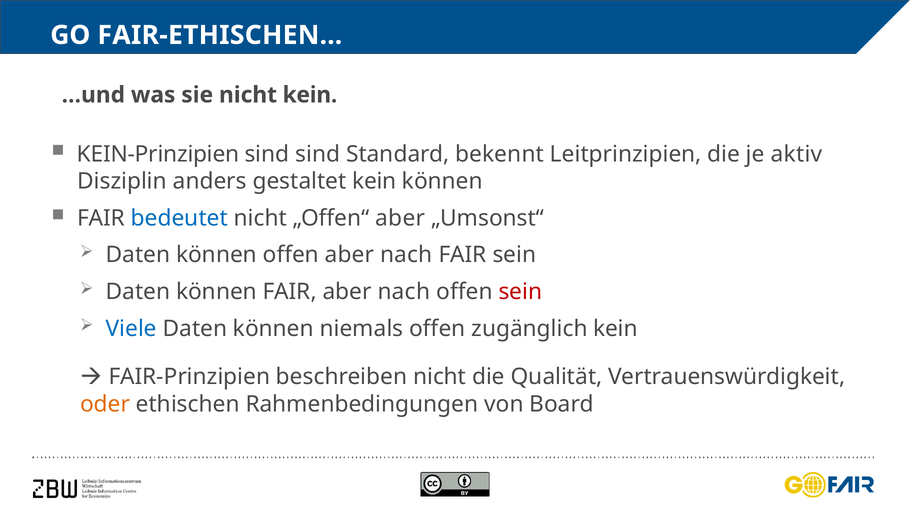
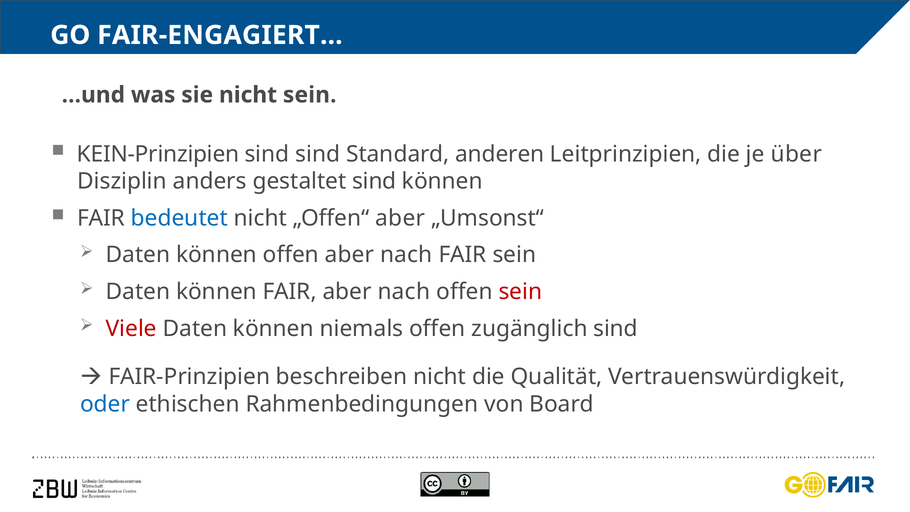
FAIR-ETHISCHEN…: FAIR-ETHISCHEN… -> FAIR-ENGAGIERT…
nicht kein: kein -> sein
bekennt: bekennt -> anderen
aktiv: aktiv -> über
gestaltet kein: kein -> sind
Viele colour: blue -> red
zugänglich kein: kein -> sind
oder colour: orange -> blue
